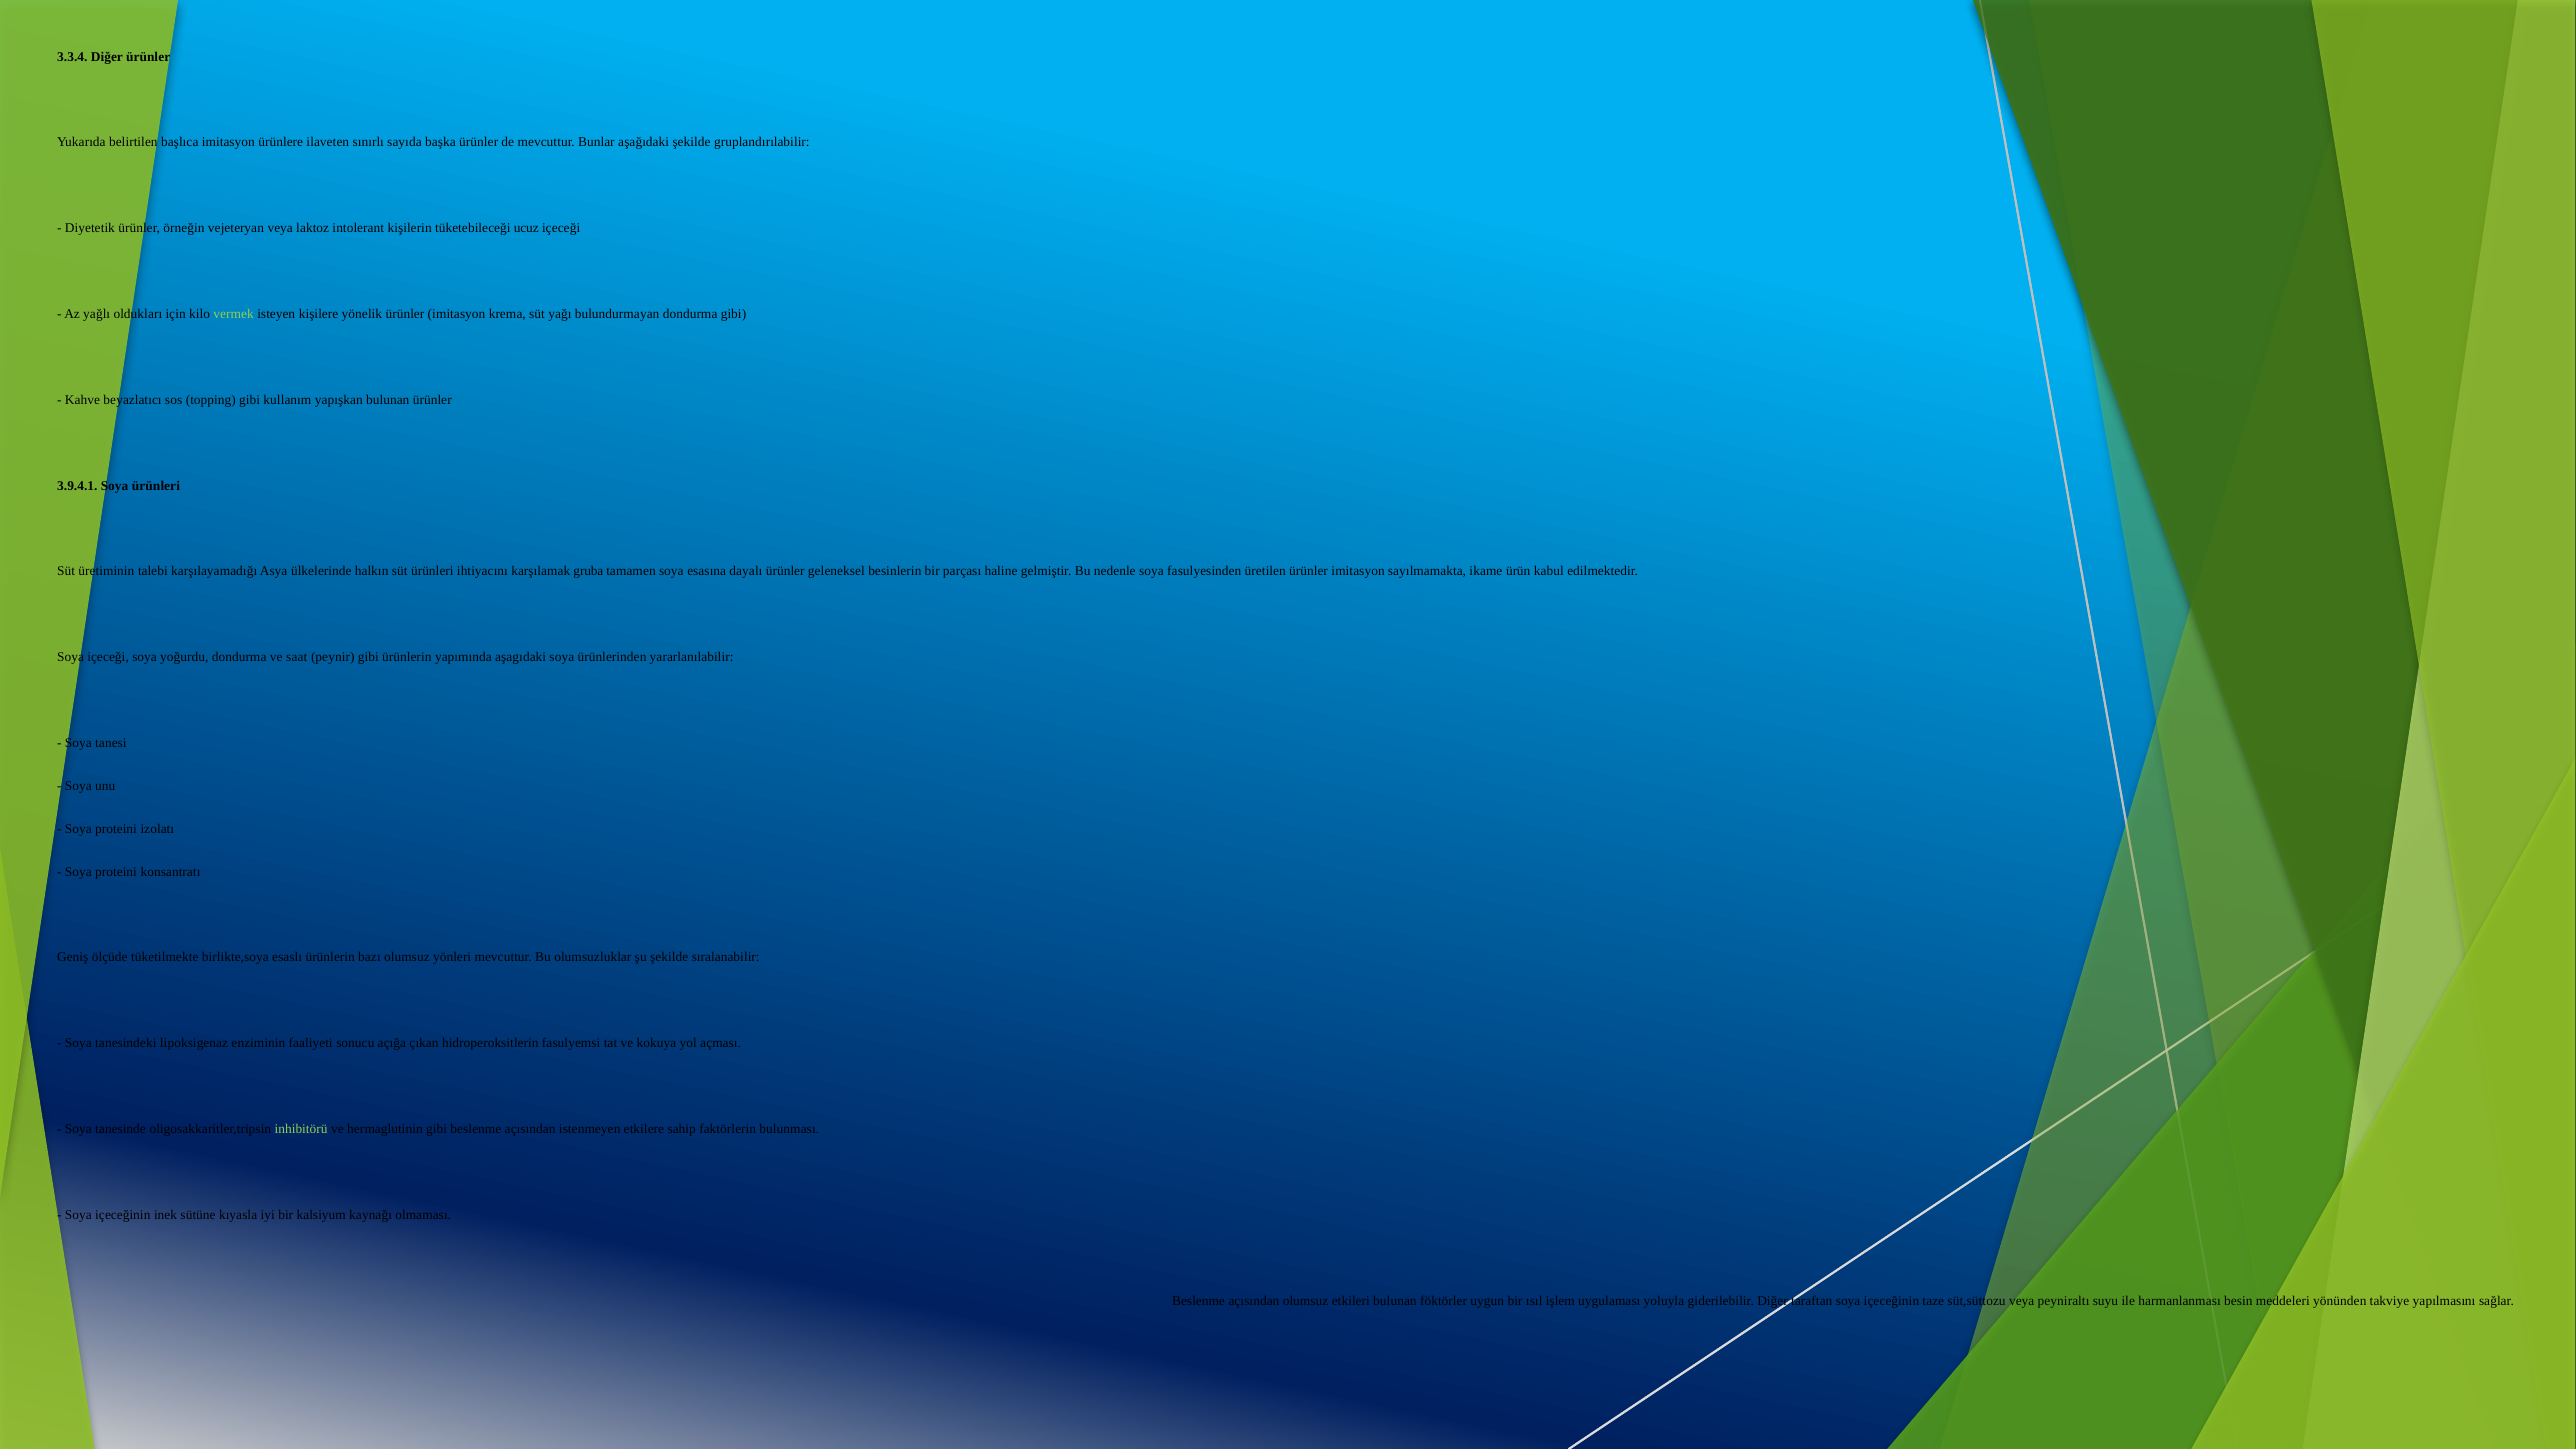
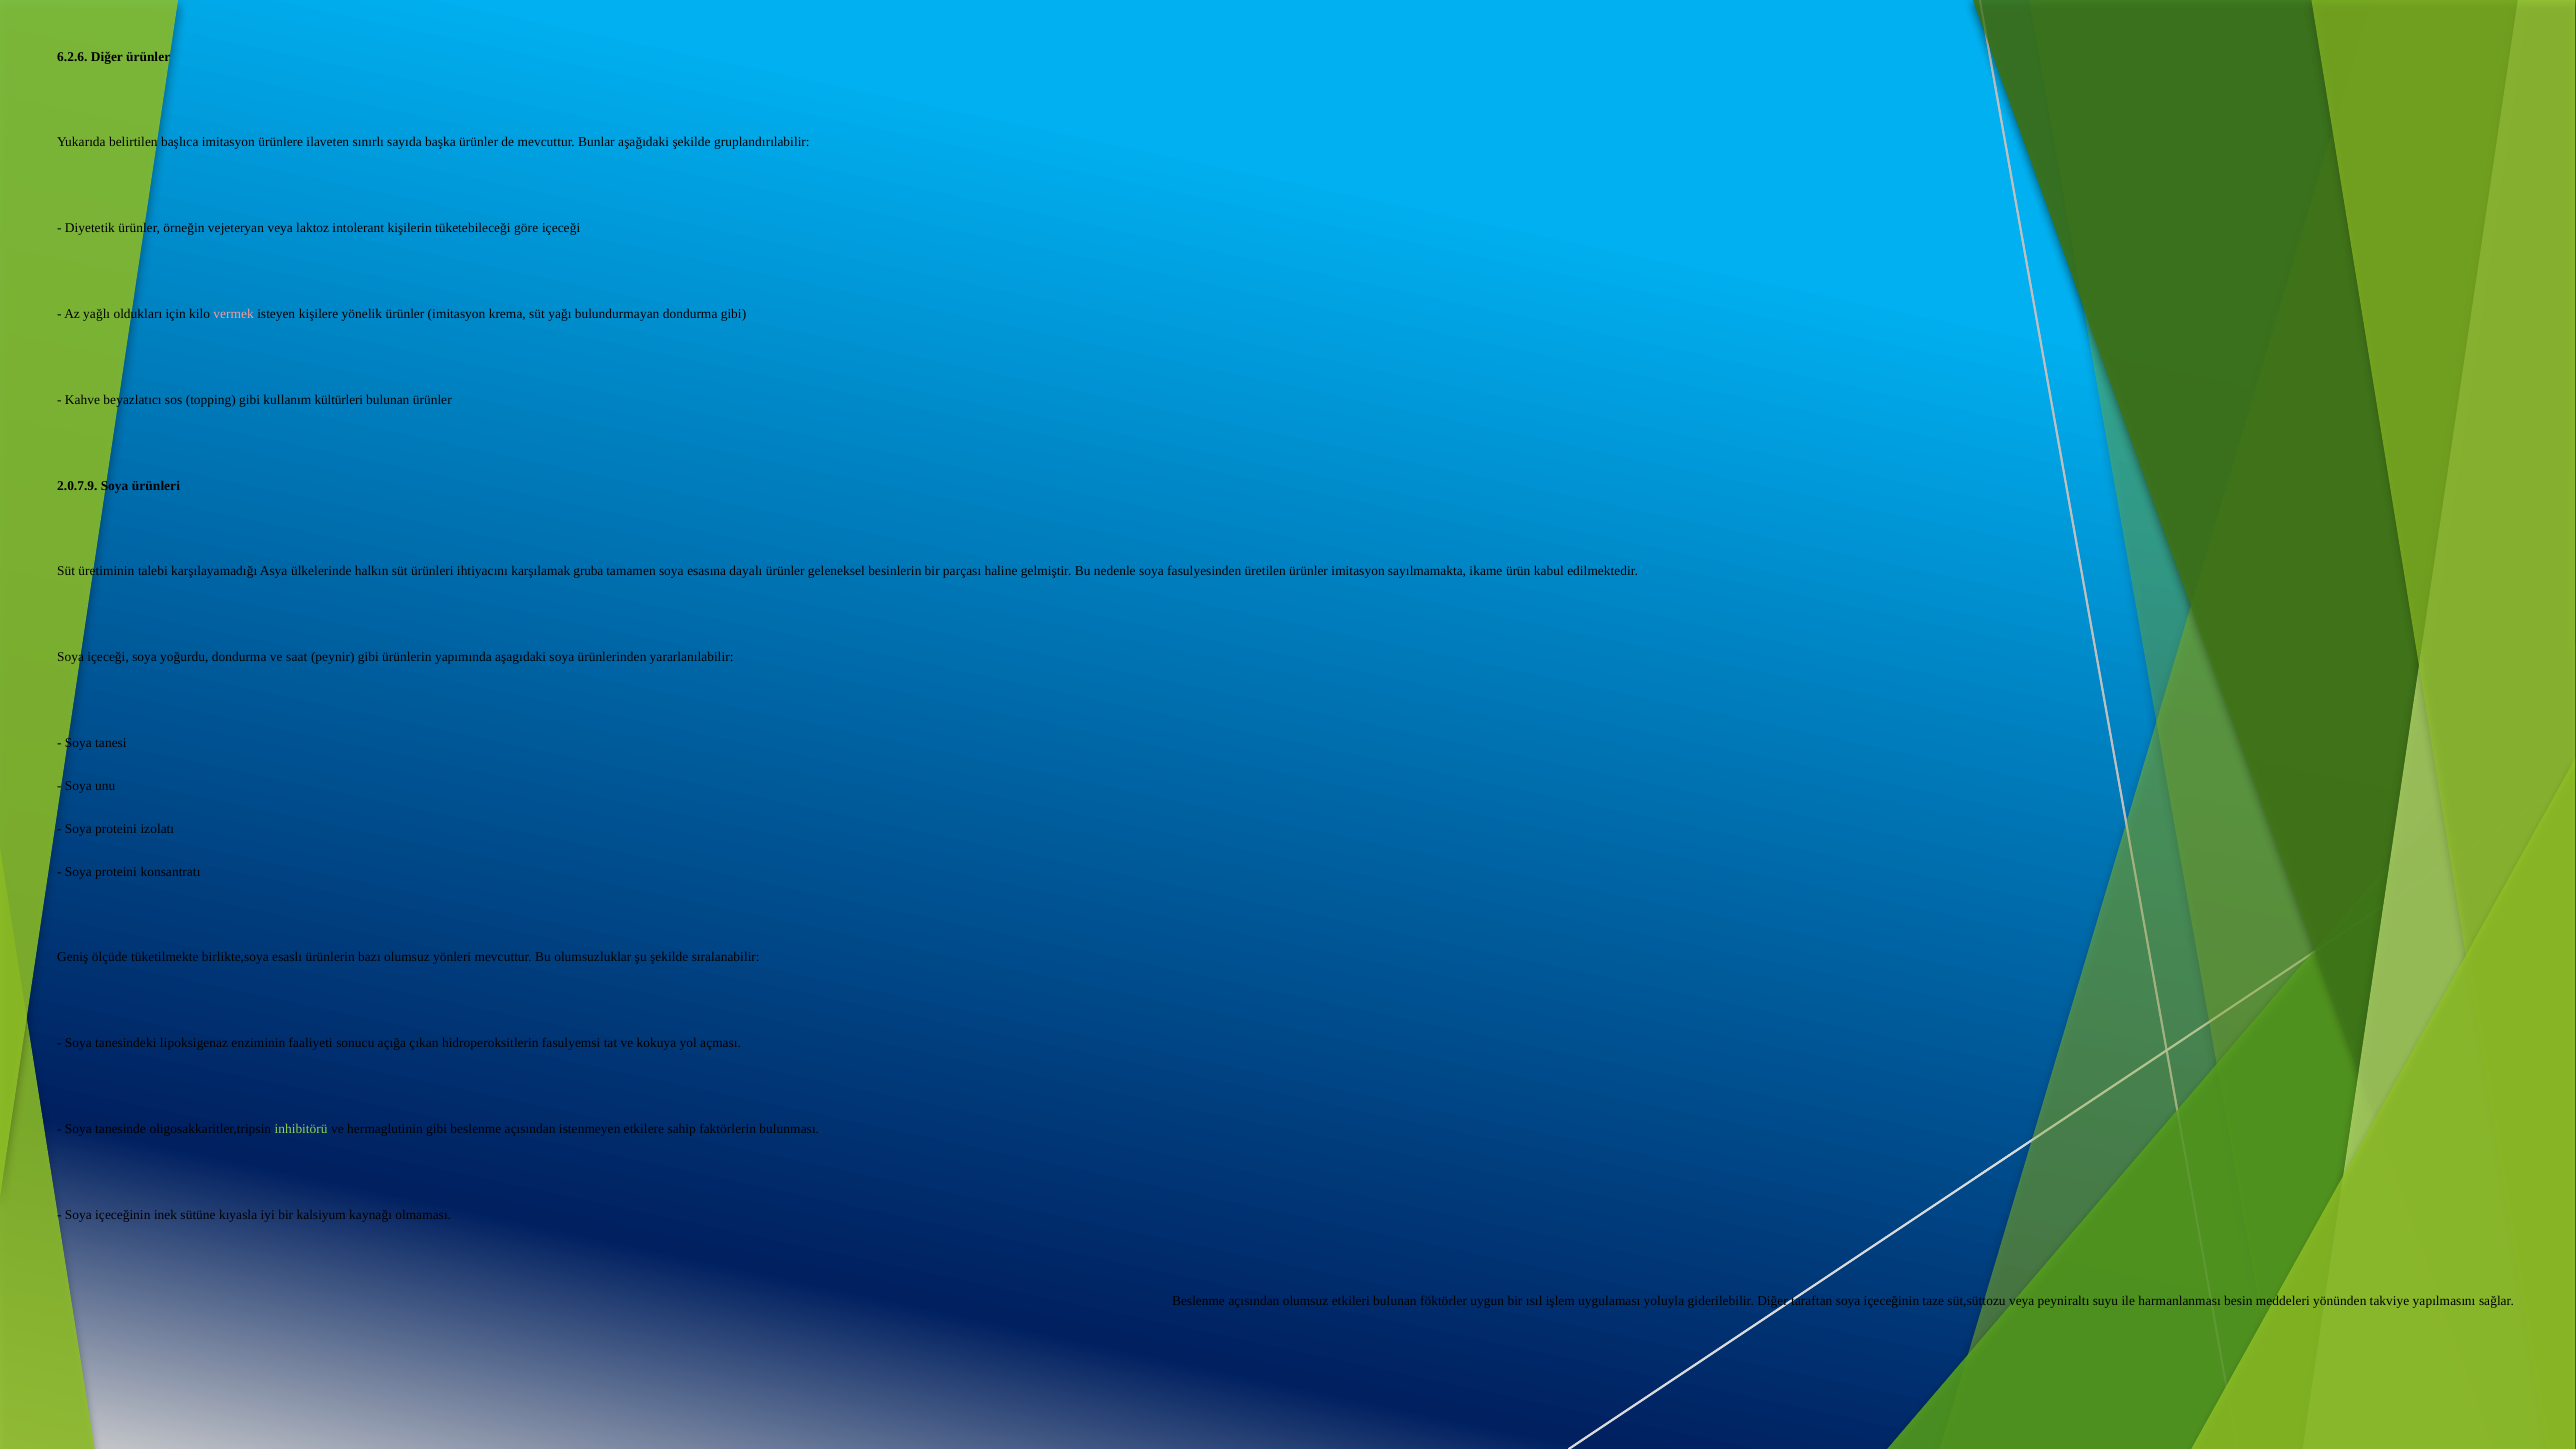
3.3.4: 3.3.4 -> 6.2.6
ucuz: ucuz -> göre
vermek colour: light green -> pink
yapışkan: yapışkan -> kültürleri
3.9.4.1: 3.9.4.1 -> 2.0.7.9
